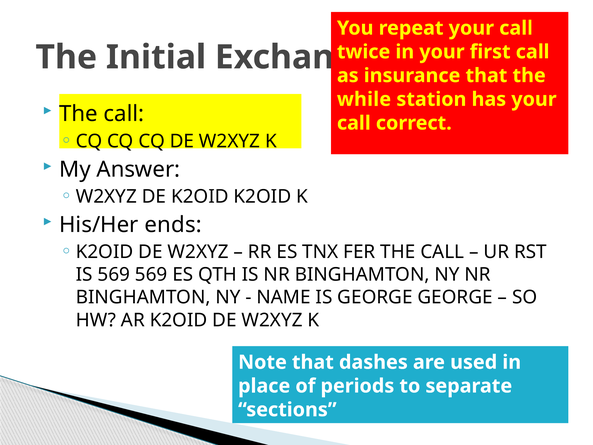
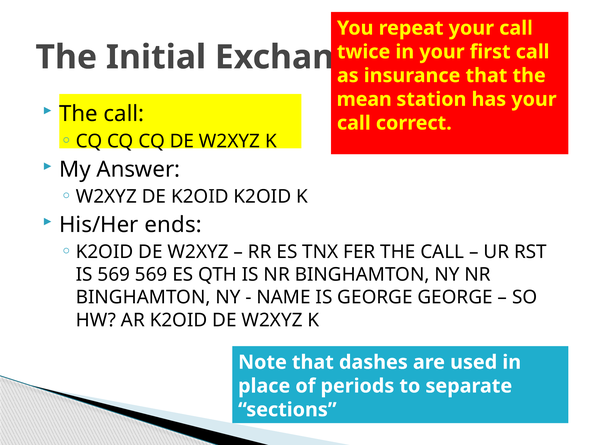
while: while -> mean
